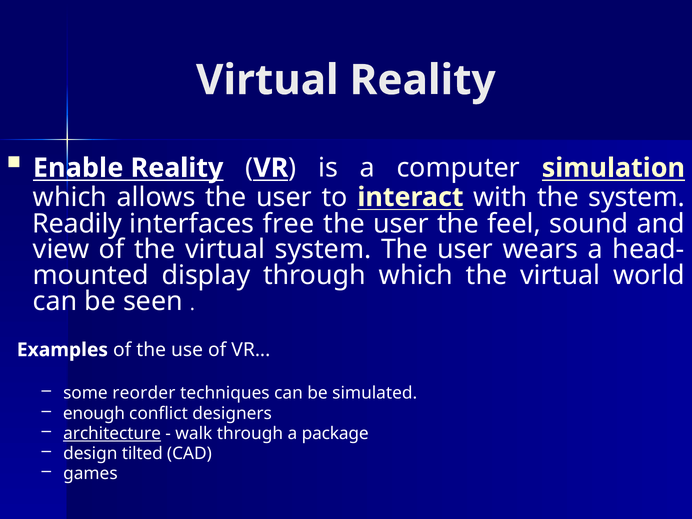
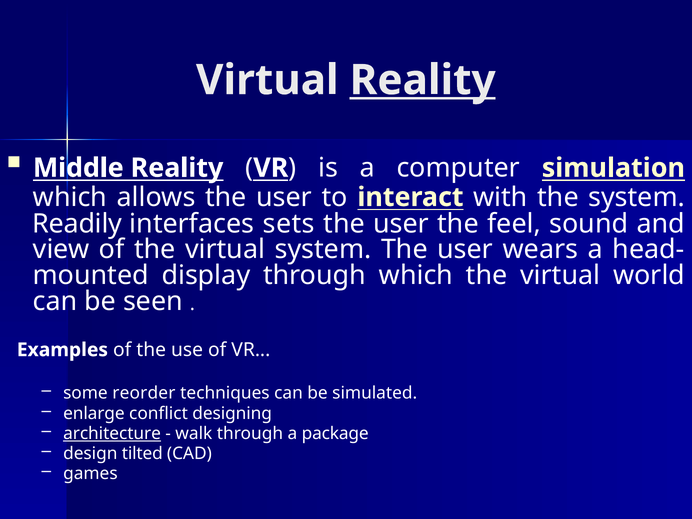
Reality at (423, 80) underline: none -> present
Enable: Enable -> Middle
free: free -> sets
enough: enough -> enlarge
designers: designers -> designing
